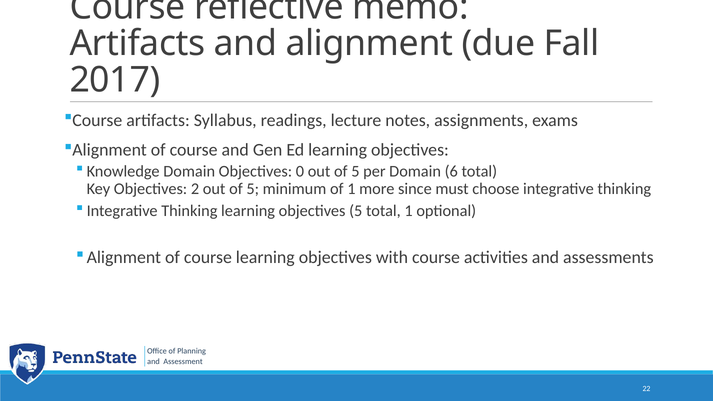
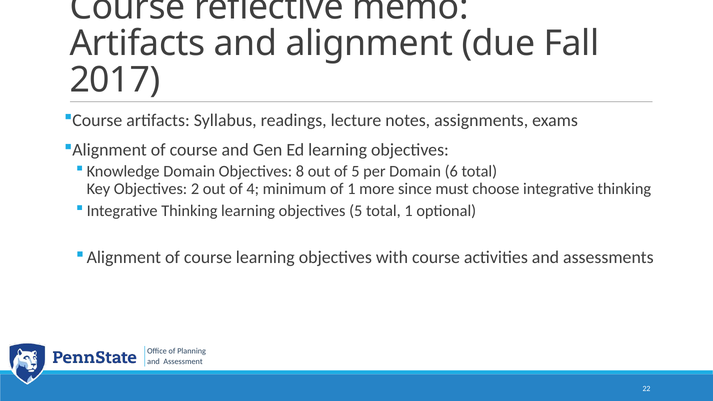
0: 0 -> 8
2 out of 5: 5 -> 4
